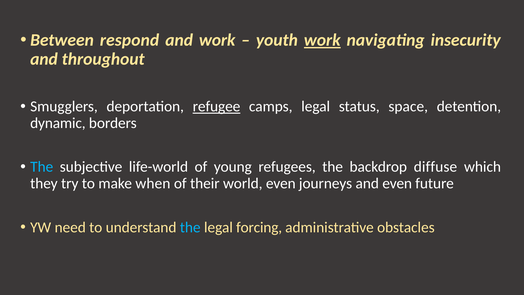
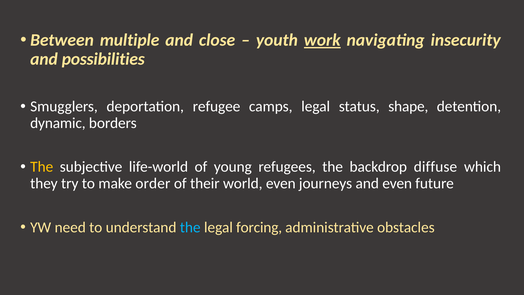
respond: respond -> multiple
and work: work -> close
throughout: throughout -> possibilities
refugee underline: present -> none
space: space -> shape
The at (42, 167) colour: light blue -> yellow
when: when -> order
